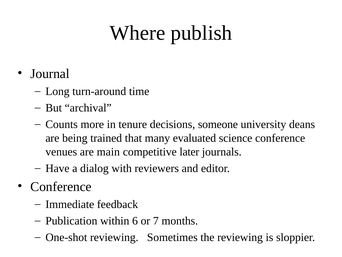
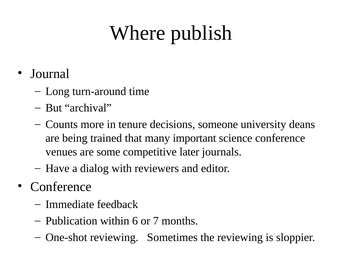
evaluated: evaluated -> important
main: main -> some
